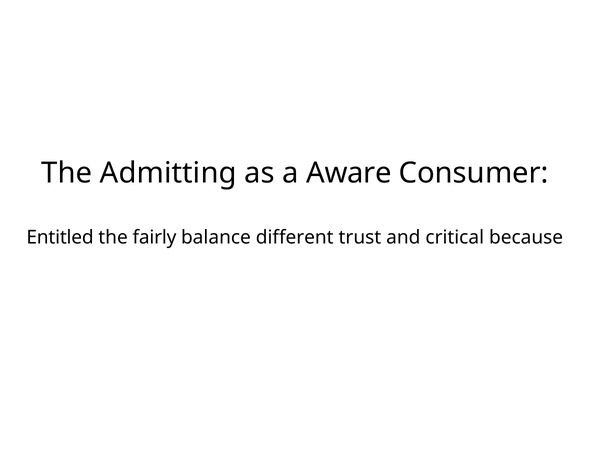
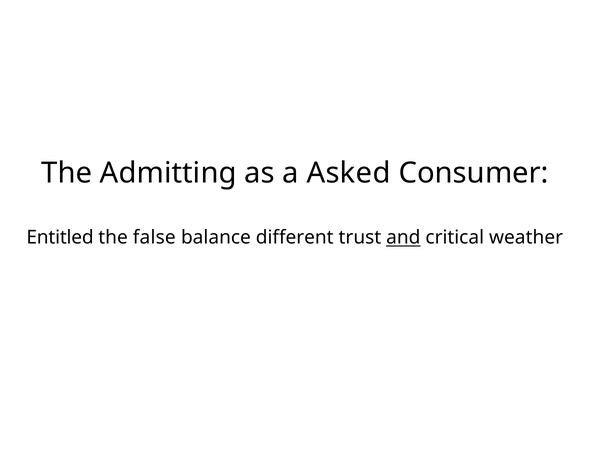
Aware: Aware -> Asked
fairly: fairly -> false
and underline: none -> present
because: because -> weather
